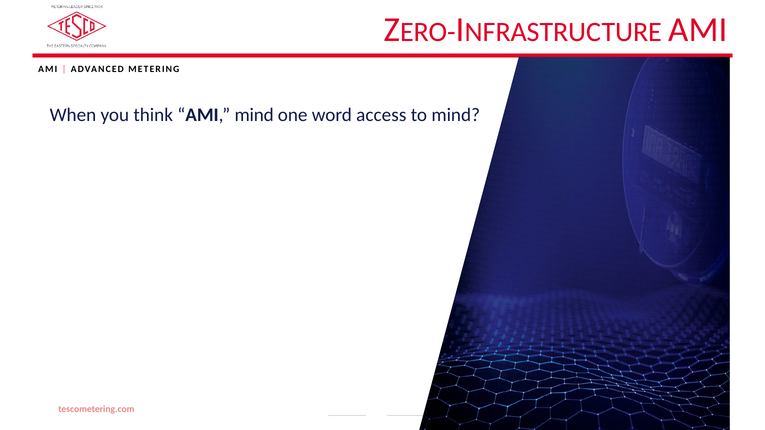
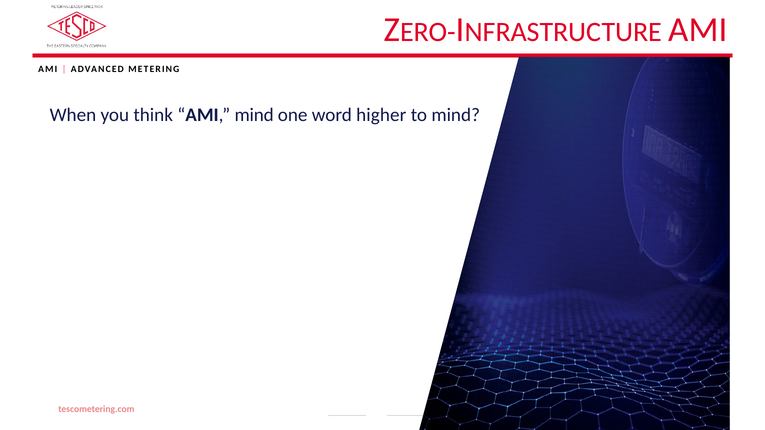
access: access -> higher
